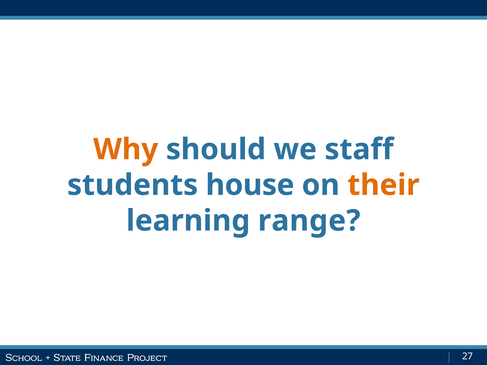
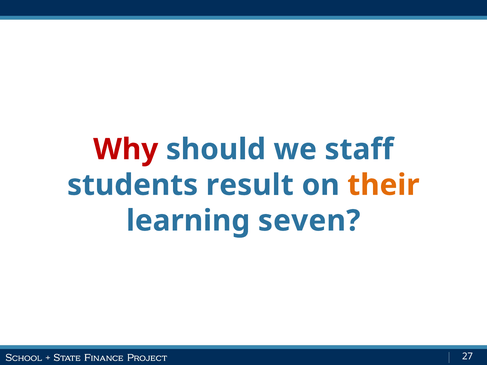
Why colour: orange -> red
house: house -> result
range: range -> seven
